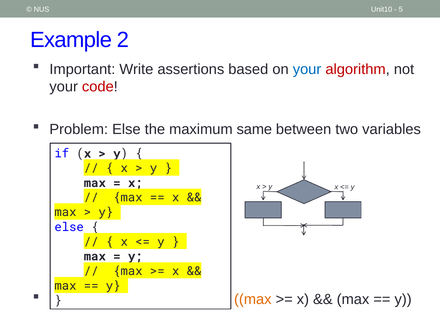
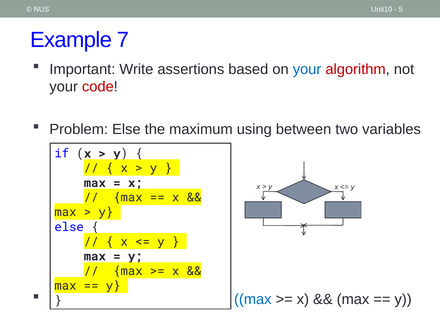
2: 2 -> 7
same: same -> using
max at (253, 299) colour: orange -> blue
